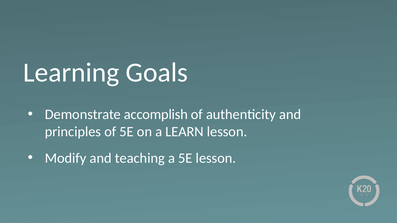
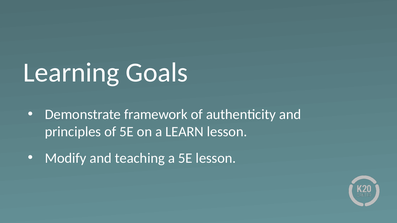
accomplish: accomplish -> framework
